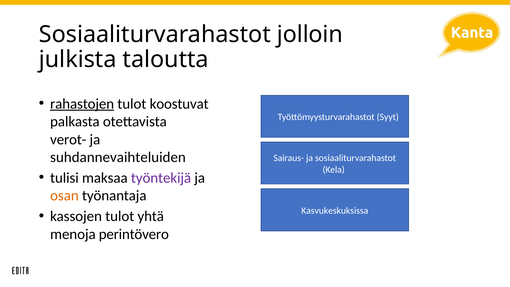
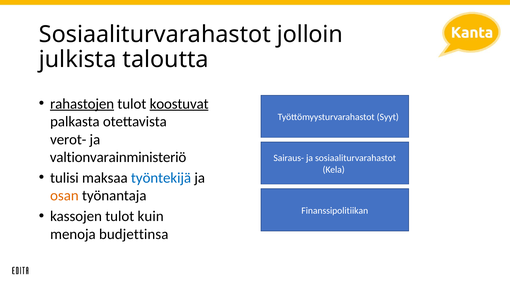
koostuvat underline: none -> present
suhdannevaihteluiden: suhdannevaihteluiden -> valtionvarainministeriö
työntekijä colour: purple -> blue
Kasvukeskuksissa: Kasvukeskuksissa -> Finanssipolitiikan
yhtä: yhtä -> kuin
perintövero: perintövero -> budjettinsa
